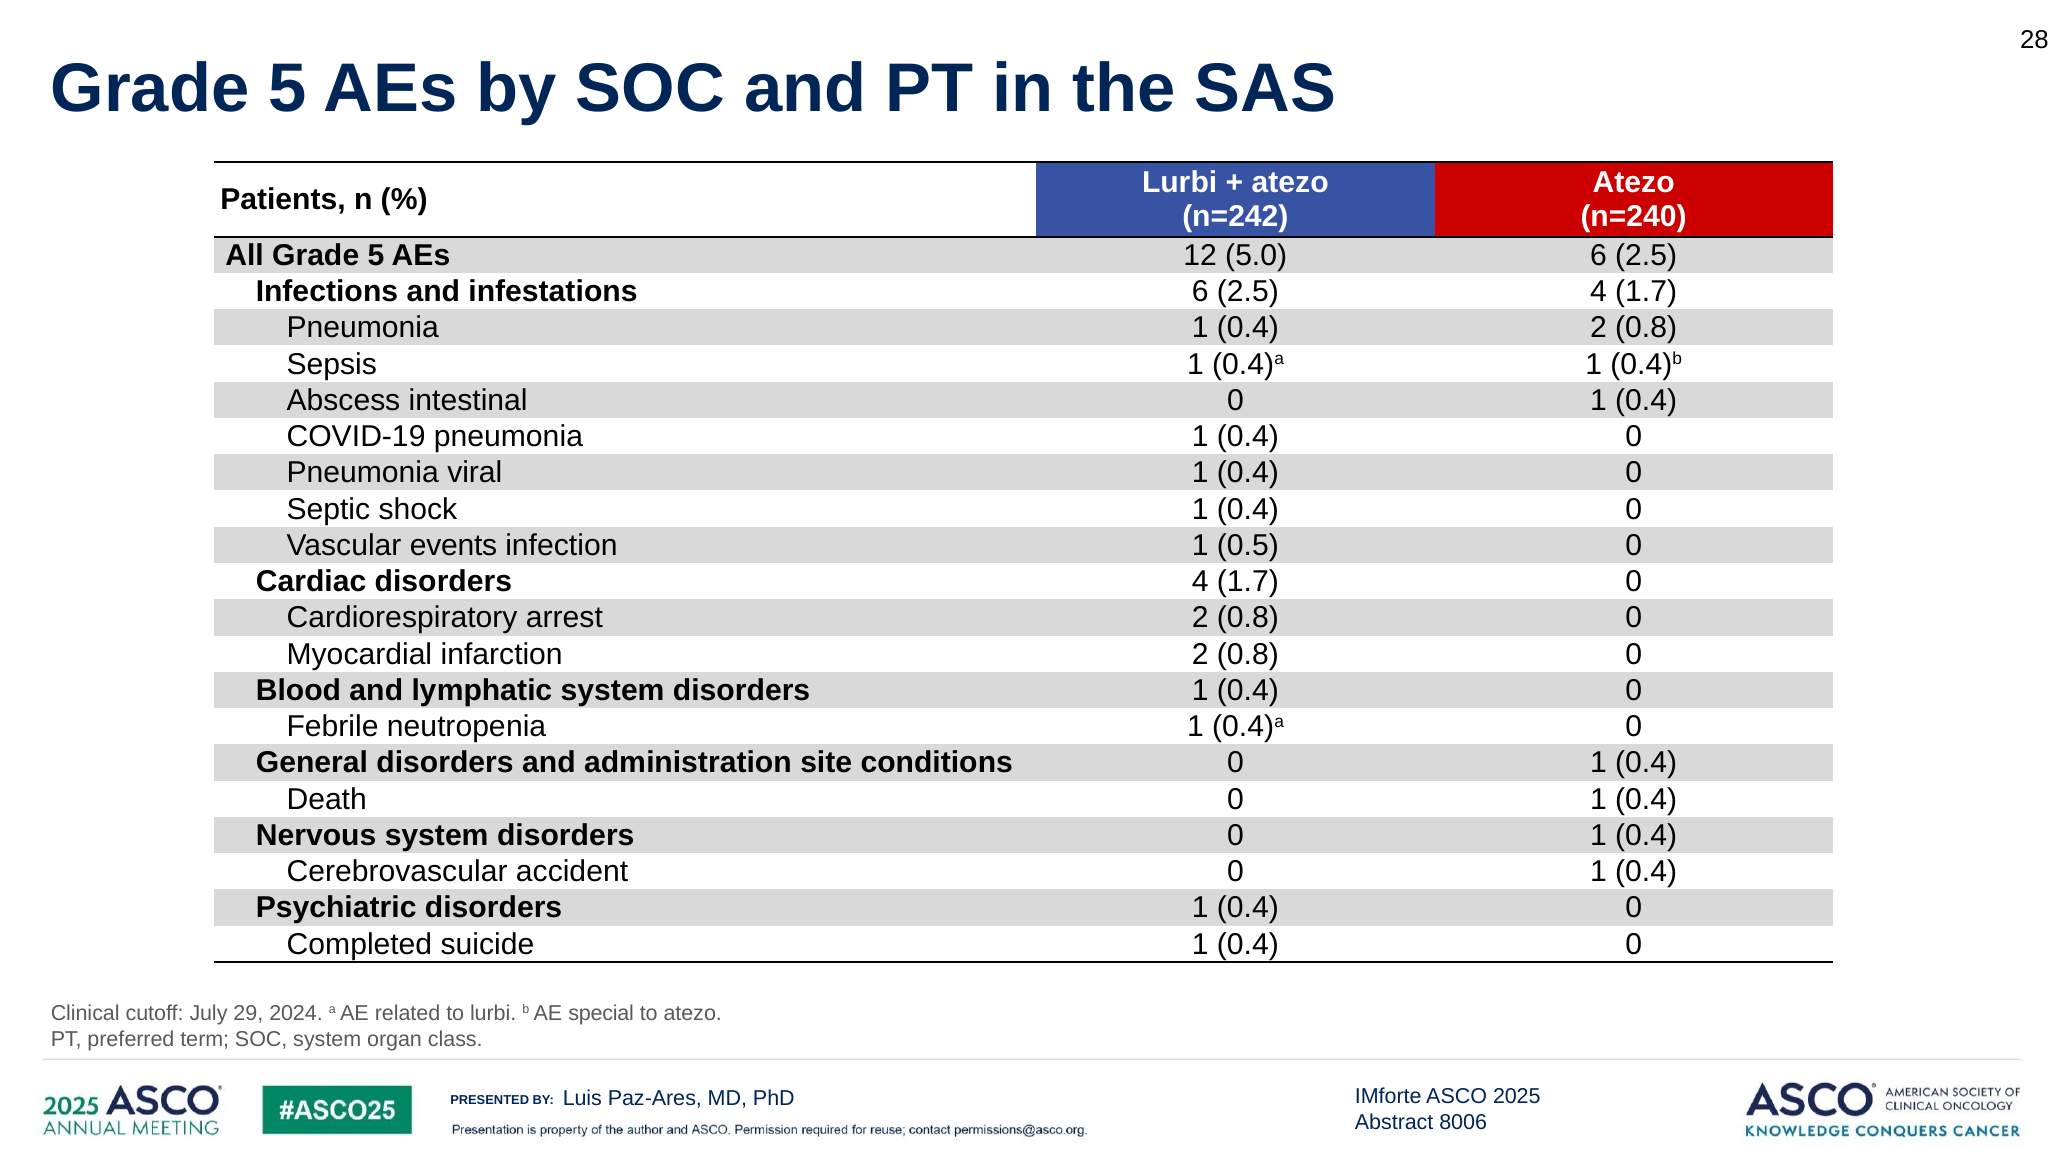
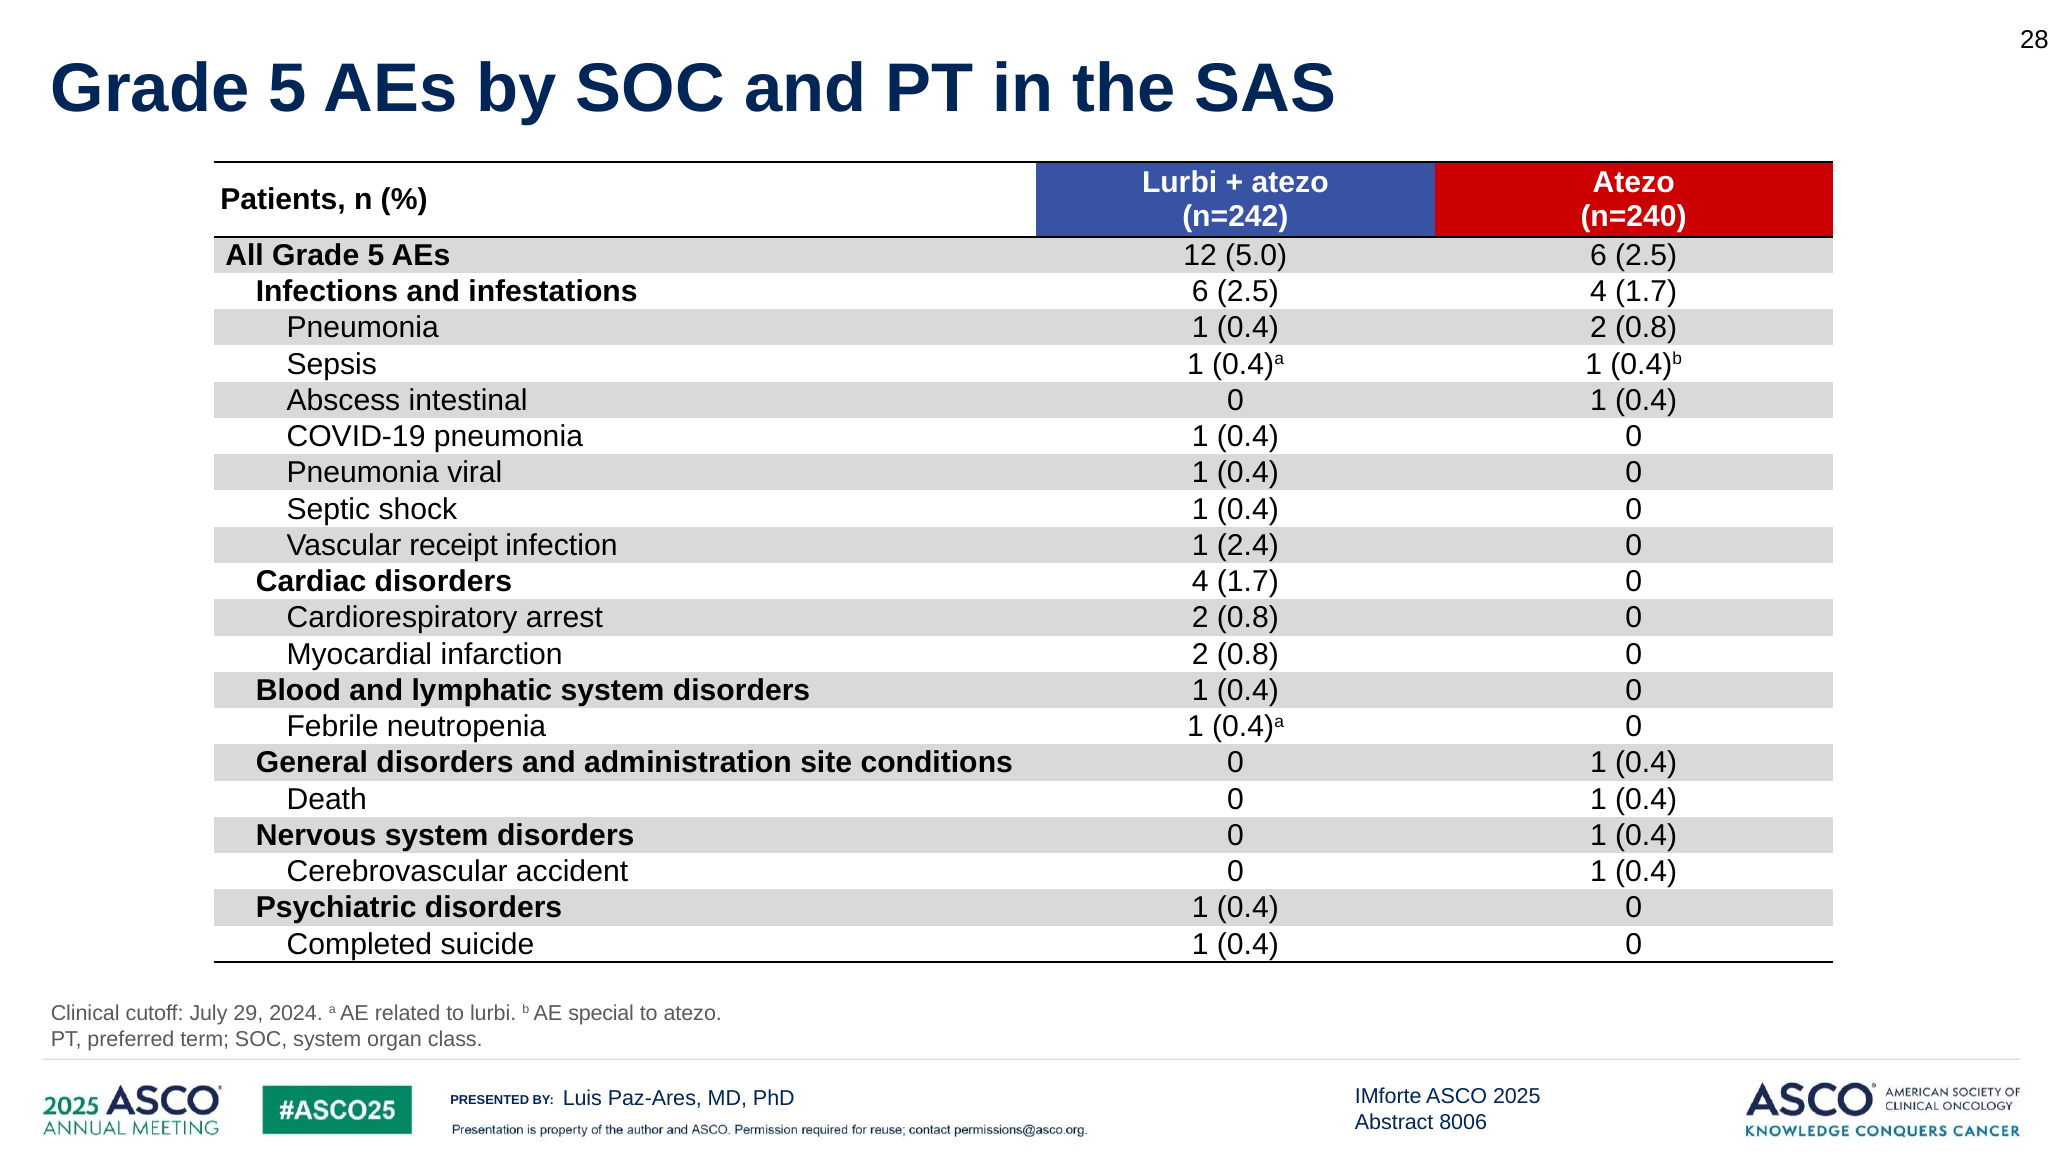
events: events -> receipt
0.5: 0.5 -> 2.4
